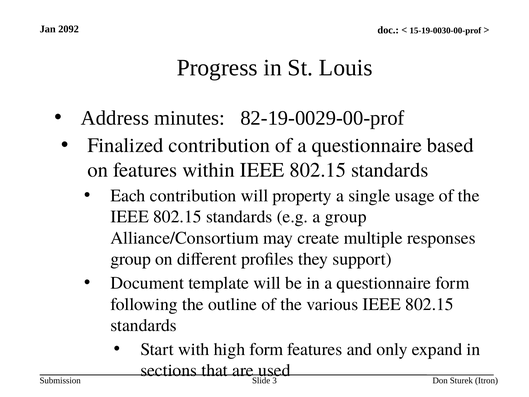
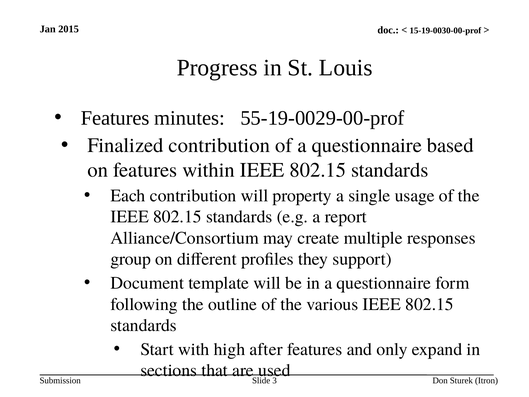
2092: 2092 -> 2015
Address at (115, 118): Address -> Features
82-19-0029-00-prof: 82-19-0029-00-prof -> 55-19-0029-00-prof
a group: group -> report
high form: form -> after
